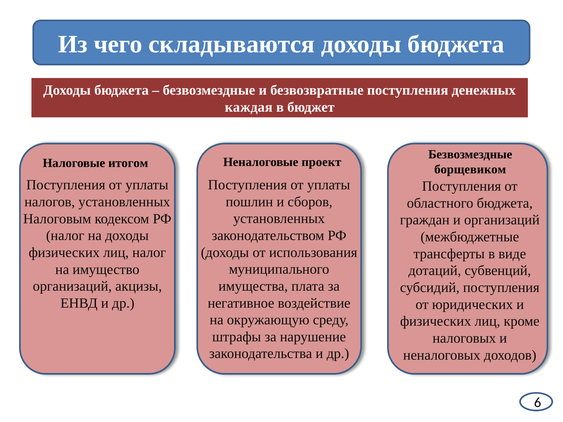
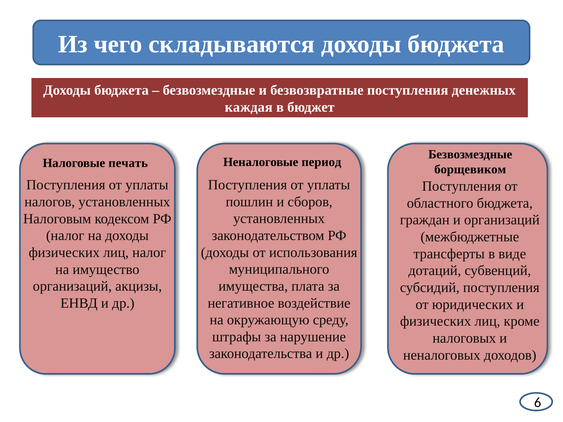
итогом: итогом -> печать
проект: проект -> период
